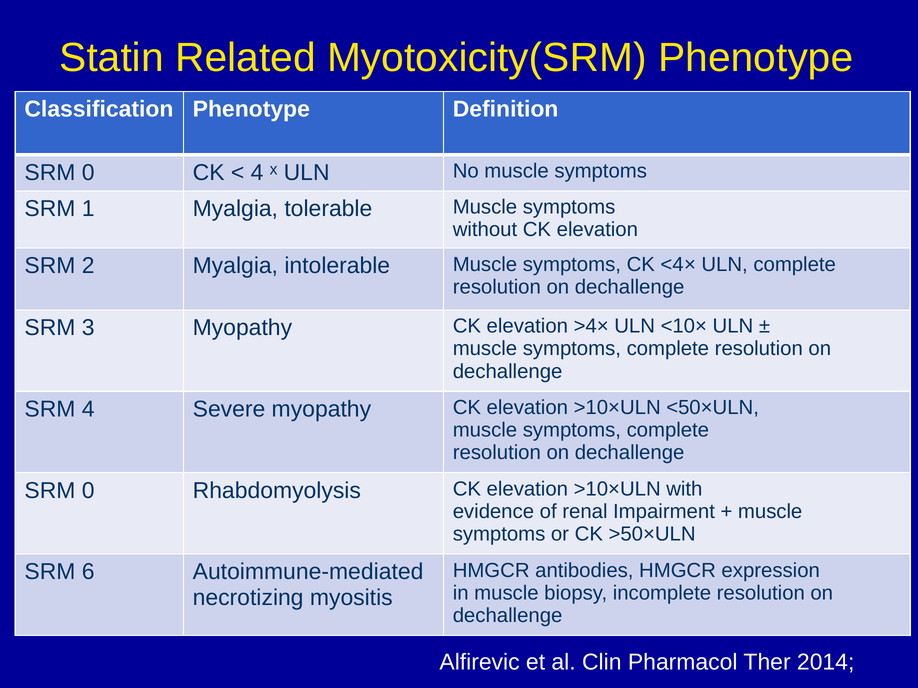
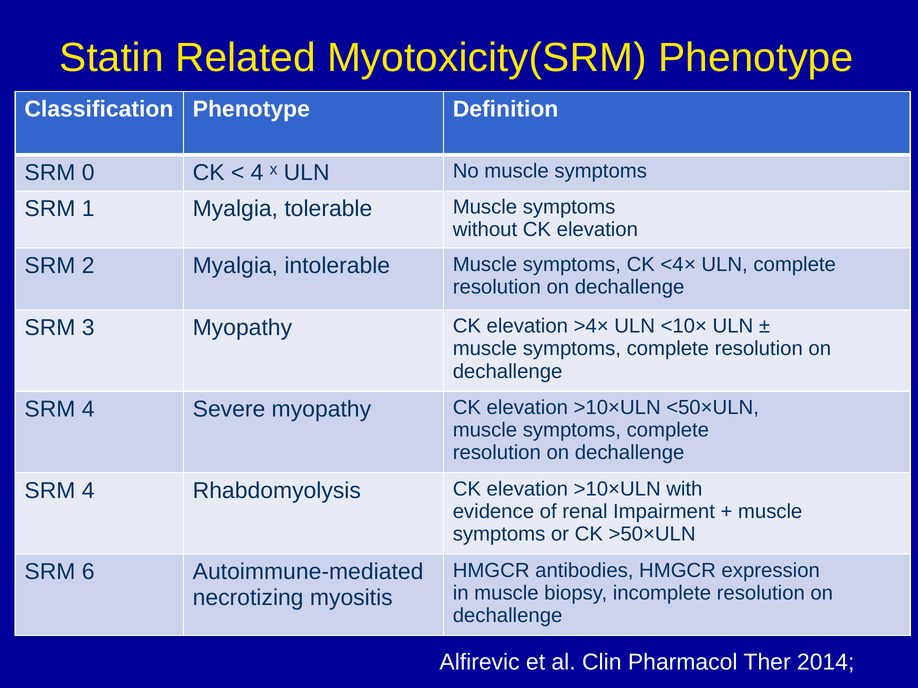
0 at (88, 491): 0 -> 4
